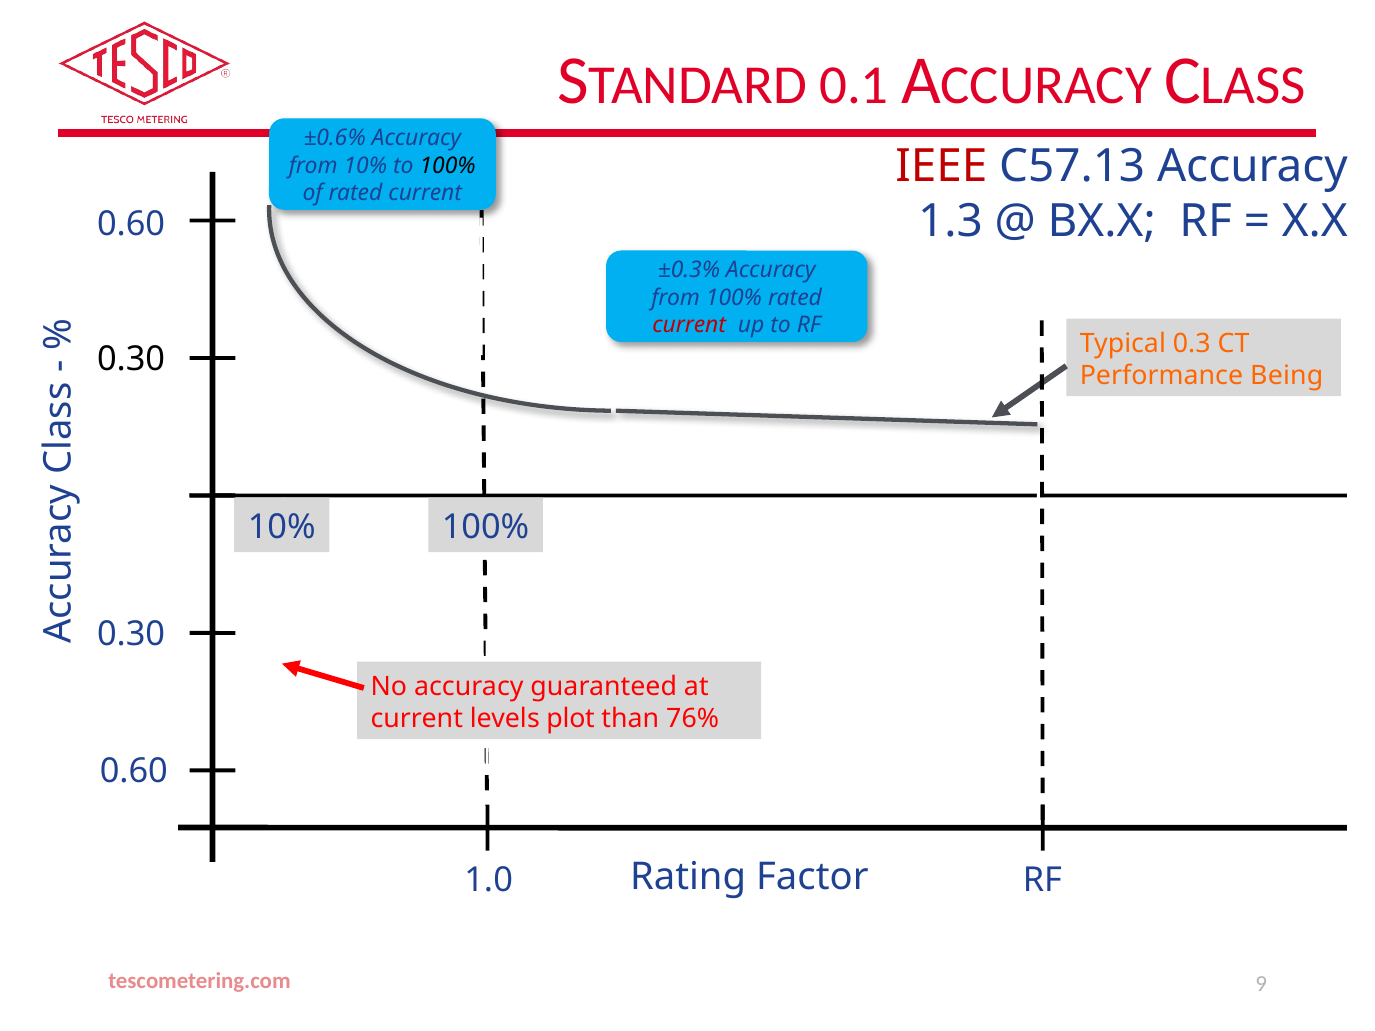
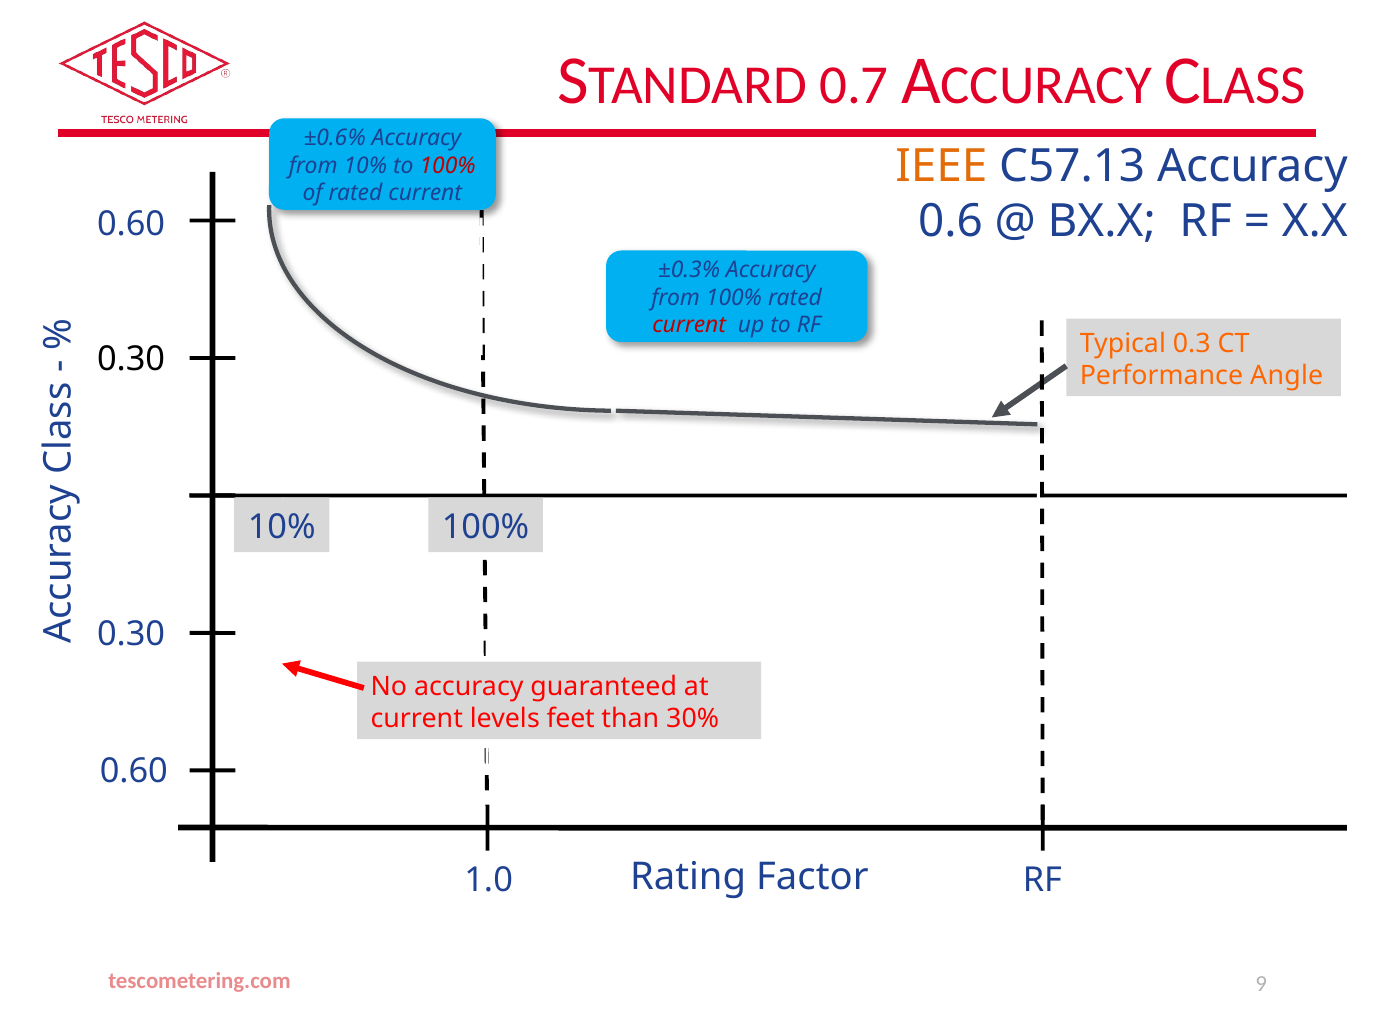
0.1: 0.1 -> 0.7
IEEE colour: red -> orange
100% at (448, 166) colour: black -> red
1.3: 1.3 -> 0.6
Being: Being -> Angle
plot: plot -> feet
76%: 76% -> 30%
